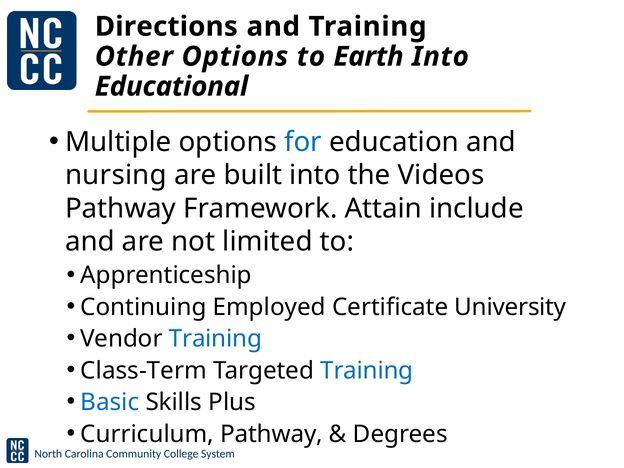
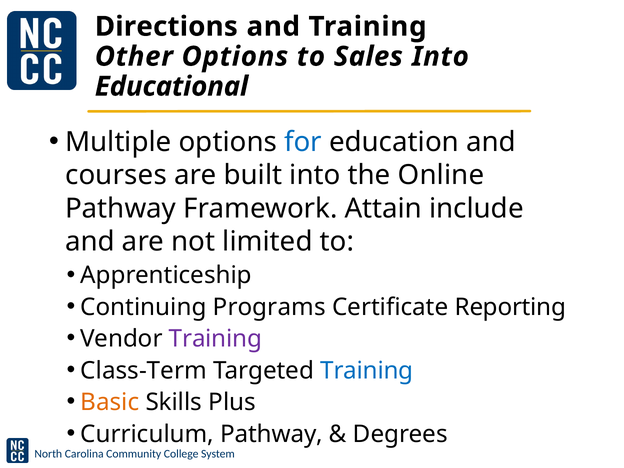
Earth: Earth -> Sales
nursing: nursing -> courses
Videos: Videos -> Online
Employed: Employed -> Programs
University: University -> Reporting
Training at (215, 339) colour: blue -> purple
Basic colour: blue -> orange
